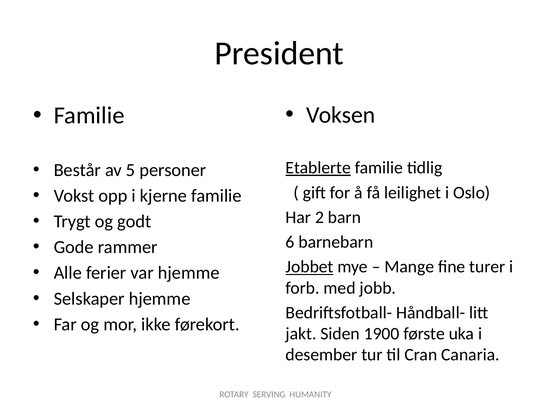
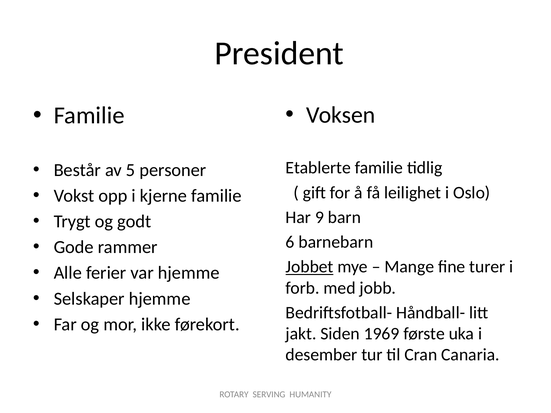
Etablerte underline: present -> none
2: 2 -> 9
1900: 1900 -> 1969
